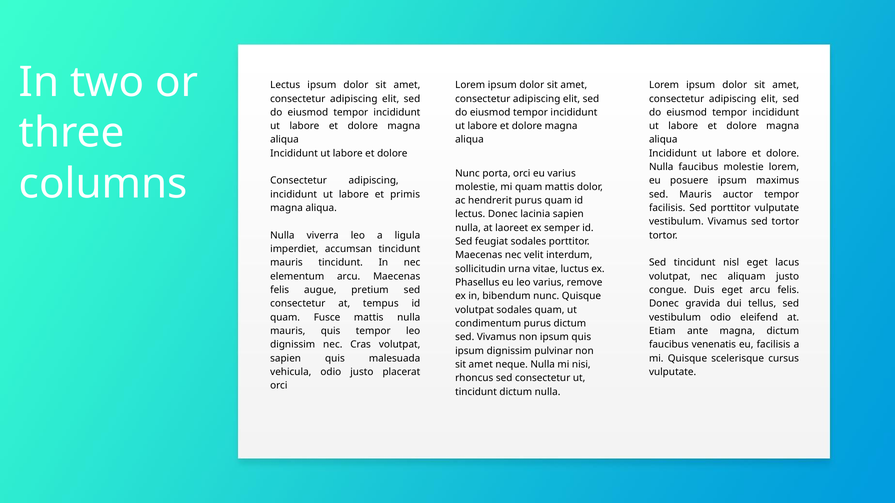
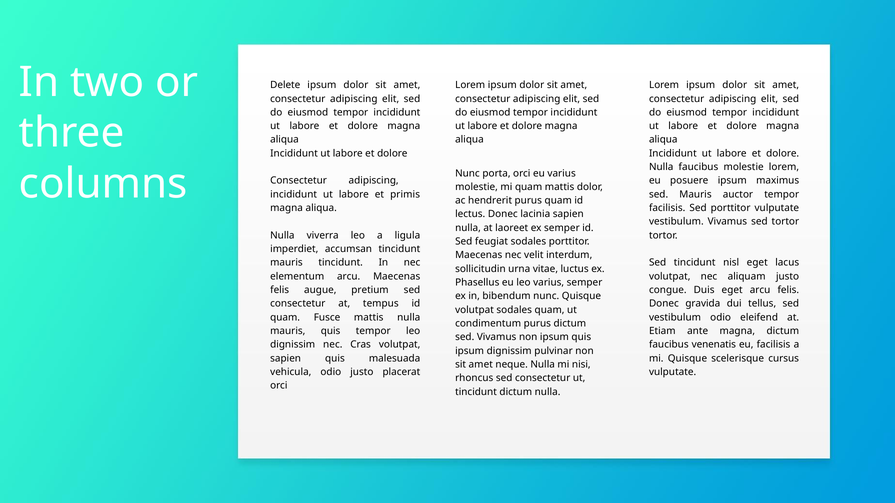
Lectus at (285, 85): Lectus -> Delete
varius remove: remove -> semper
